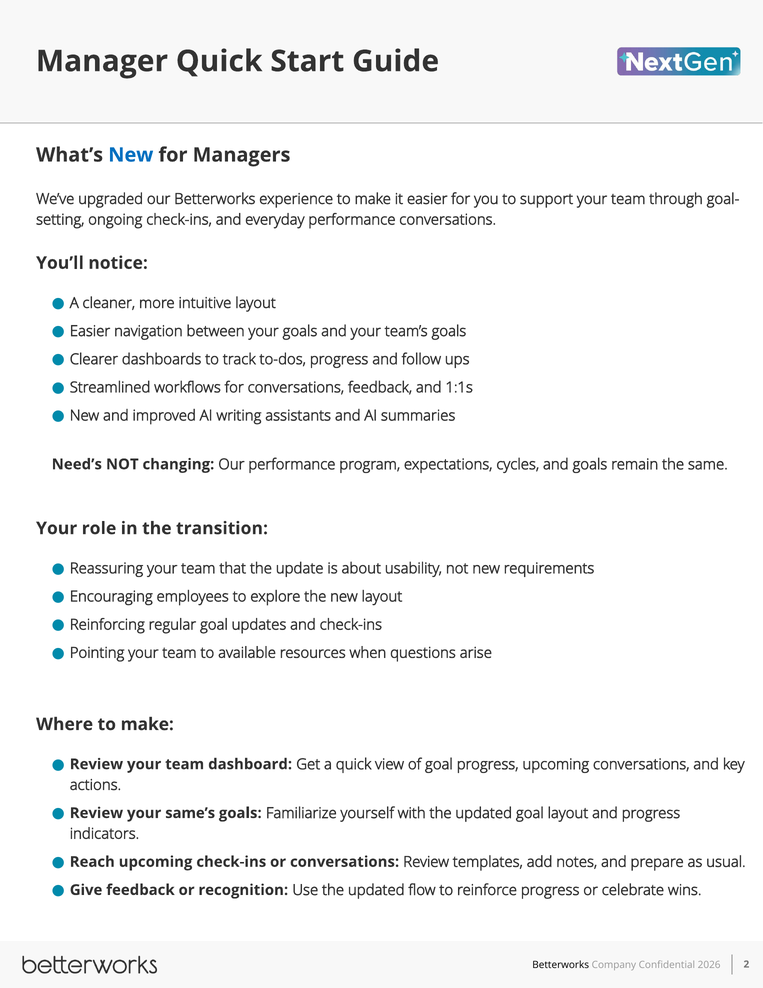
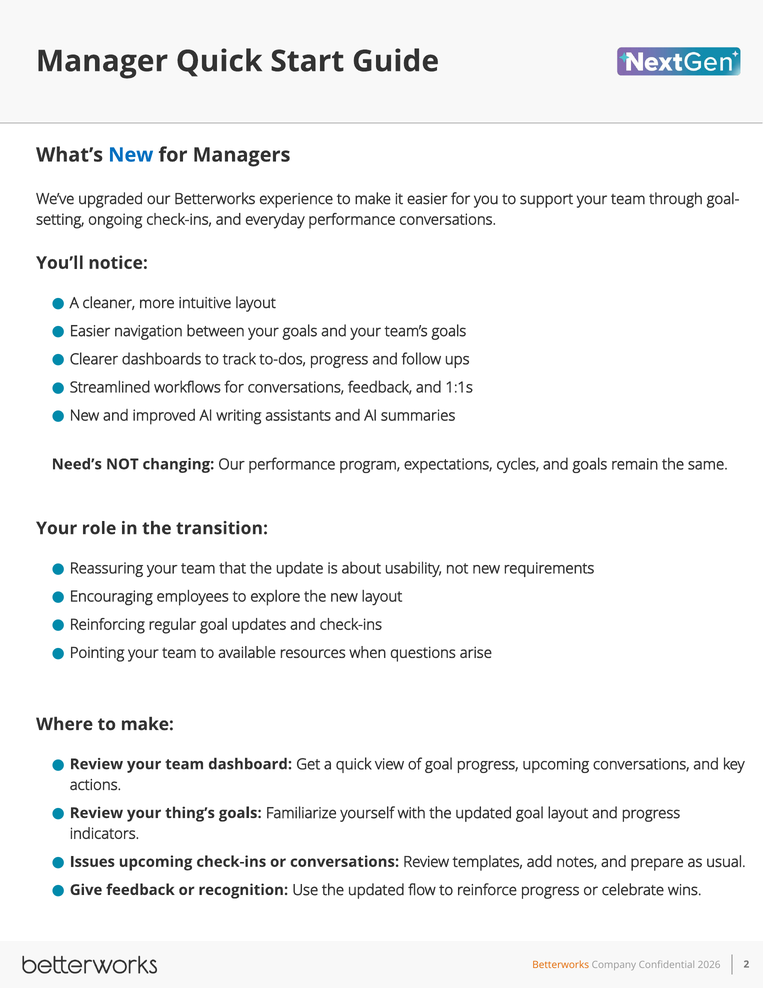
same’s: same’s -> thing’s
Reach: Reach -> Issues
Betterworks at (561, 964) colour: black -> orange
